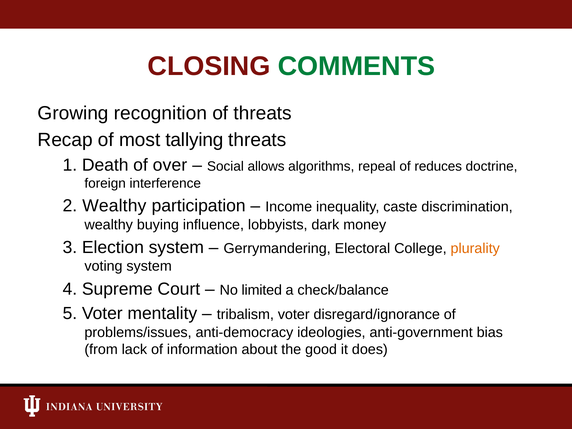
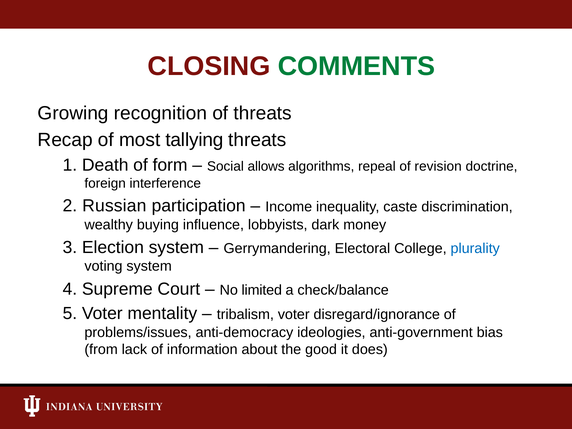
over: over -> form
reduces: reduces -> revision
2 Wealthy: Wealthy -> Russian
plurality colour: orange -> blue
